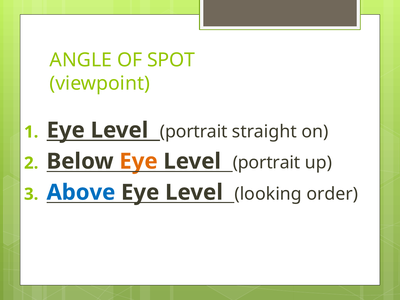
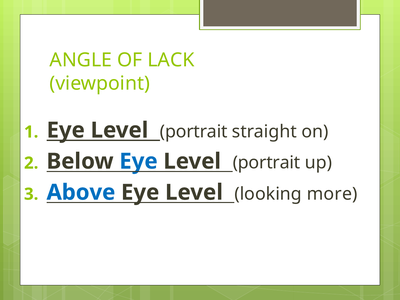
SPOT: SPOT -> LACK
Eye at (138, 161) colour: orange -> blue
order: order -> more
